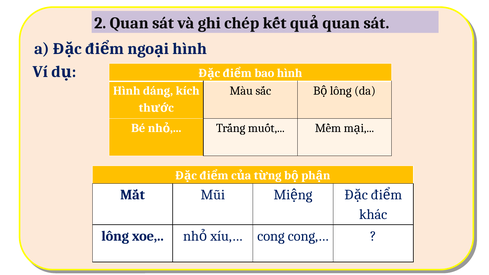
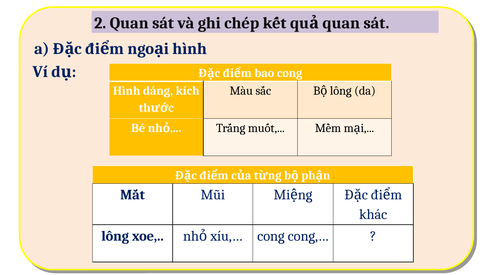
bao hình: hình -> cong
